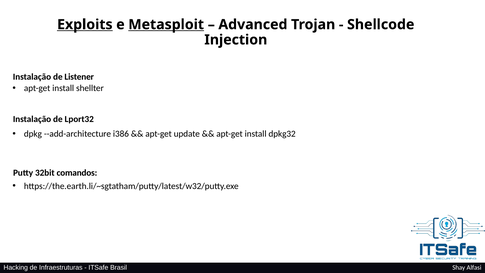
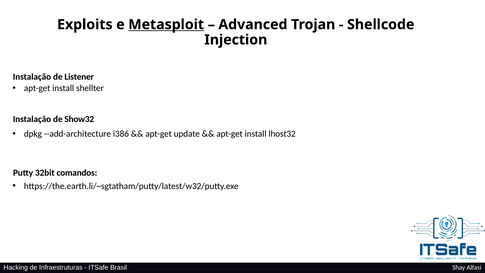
Exploits underline: present -> none
Lport32: Lport32 -> Show32
dpkg32: dpkg32 -> lhost32
